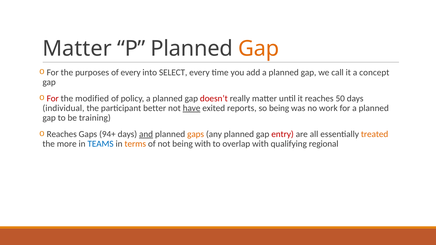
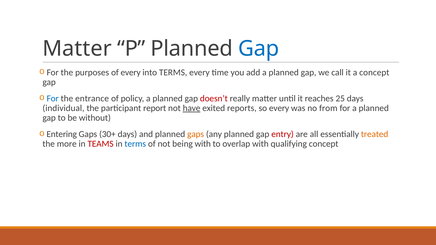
Gap at (259, 49) colour: orange -> blue
into SELECT: SELECT -> TERMS
For at (53, 98) colour: red -> blue
modified: modified -> entrance
50: 50 -> 25
better: better -> report
so being: being -> every
work: work -> from
training: training -> without
Reaches at (62, 134): Reaches -> Entering
94+: 94+ -> 30+
and underline: present -> none
TEAMS colour: blue -> red
terms at (135, 144) colour: orange -> blue
qualifying regional: regional -> concept
